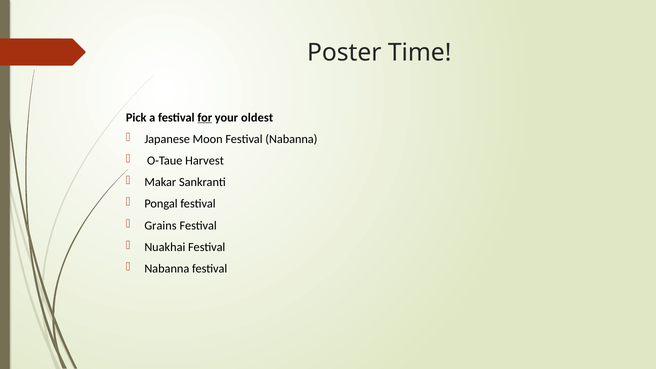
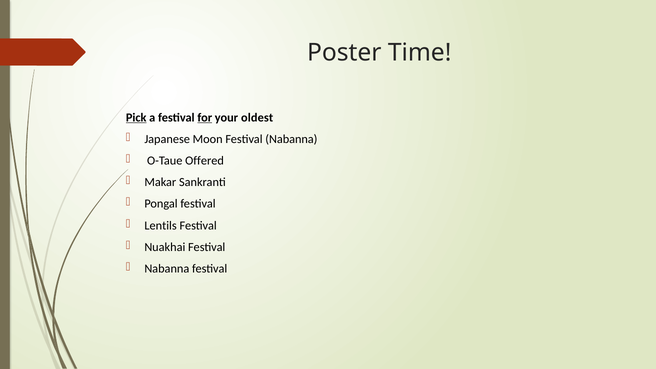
Pick underline: none -> present
Harvest: Harvest -> Offered
Grains: Grains -> Lentils
